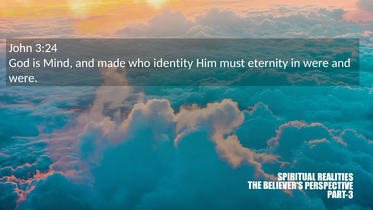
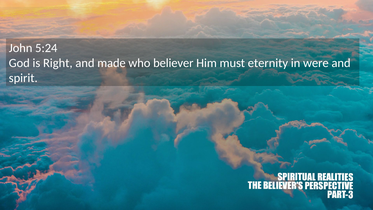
3:24: 3:24 -> 5:24
Mind: Mind -> Right
identity: identity -> believer
were at (23, 78): were -> spirit
